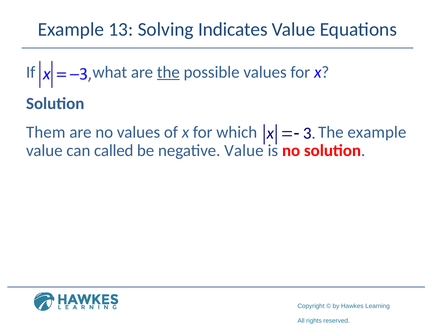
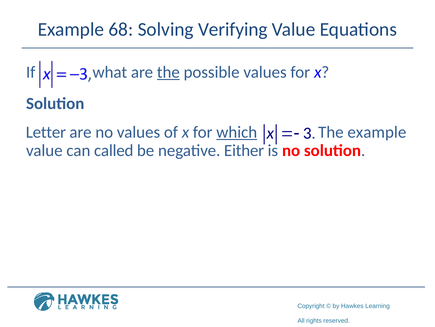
13: 13 -> 68
Indicates: Indicates -> Verifying
Them: Them -> Letter
which underline: none -> present
negative Value: Value -> Either
